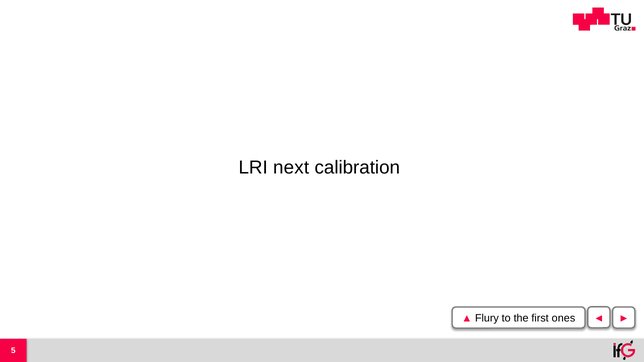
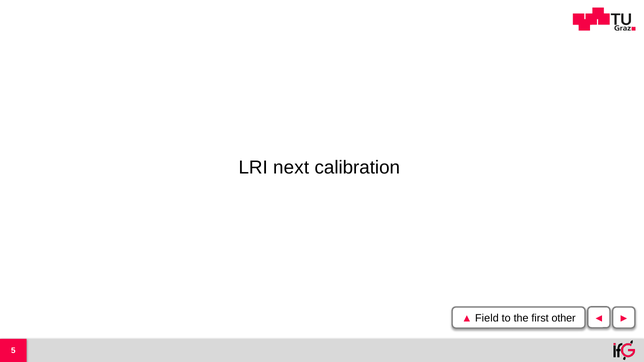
Flury: Flury -> Field
ones: ones -> other
